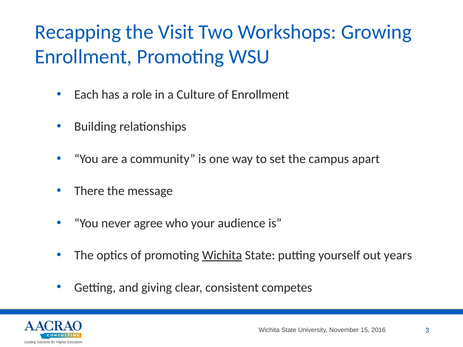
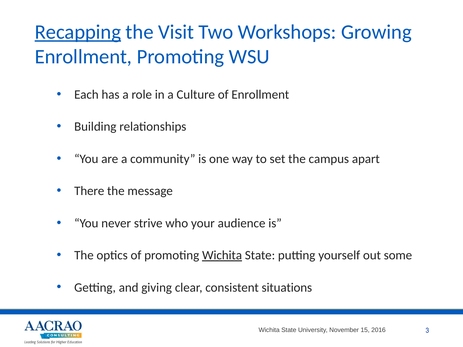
Recapping underline: none -> present
agree: agree -> strive
years: years -> some
competes: competes -> situations
